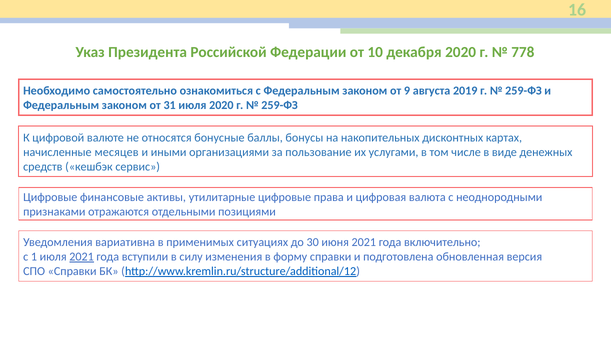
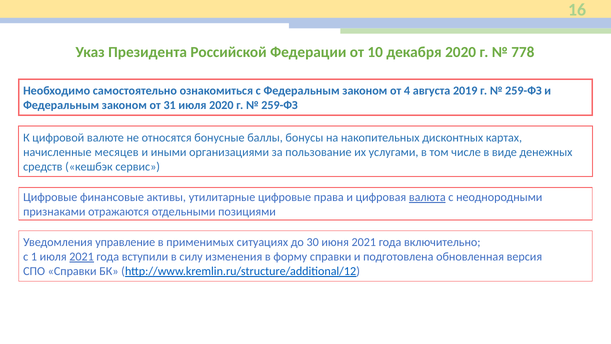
9: 9 -> 4
валюта underline: none -> present
вариативна: вариативна -> управление
